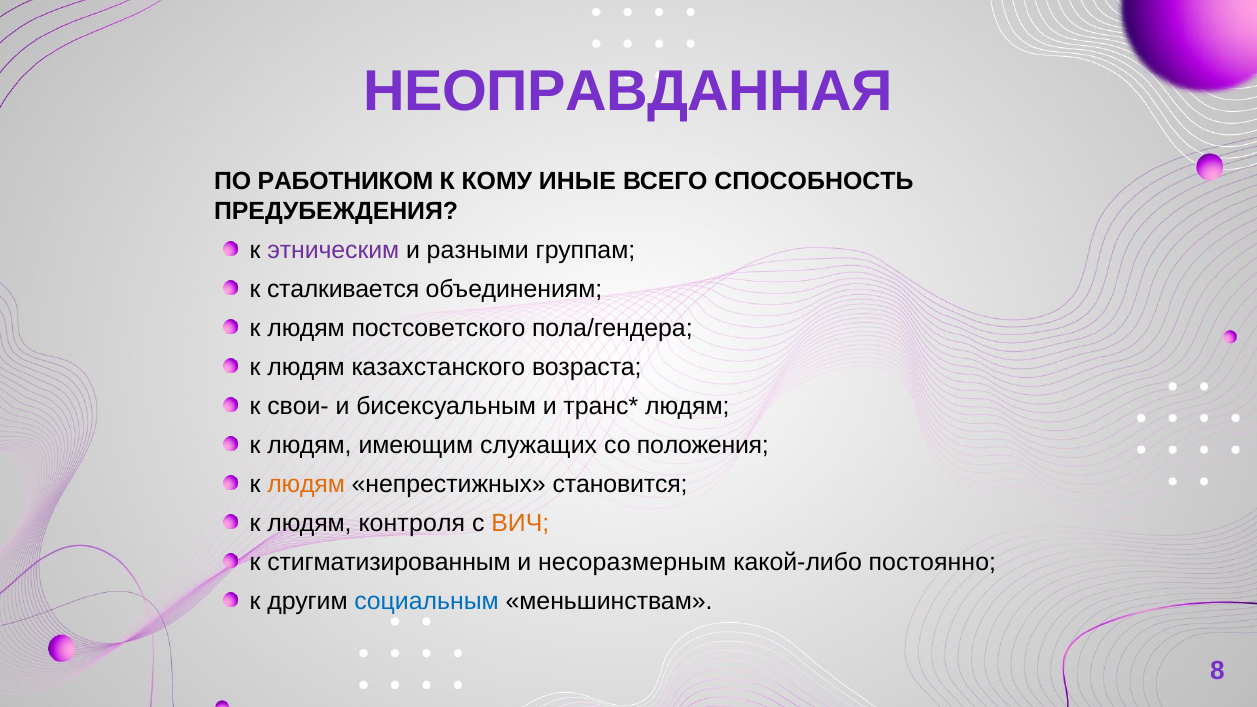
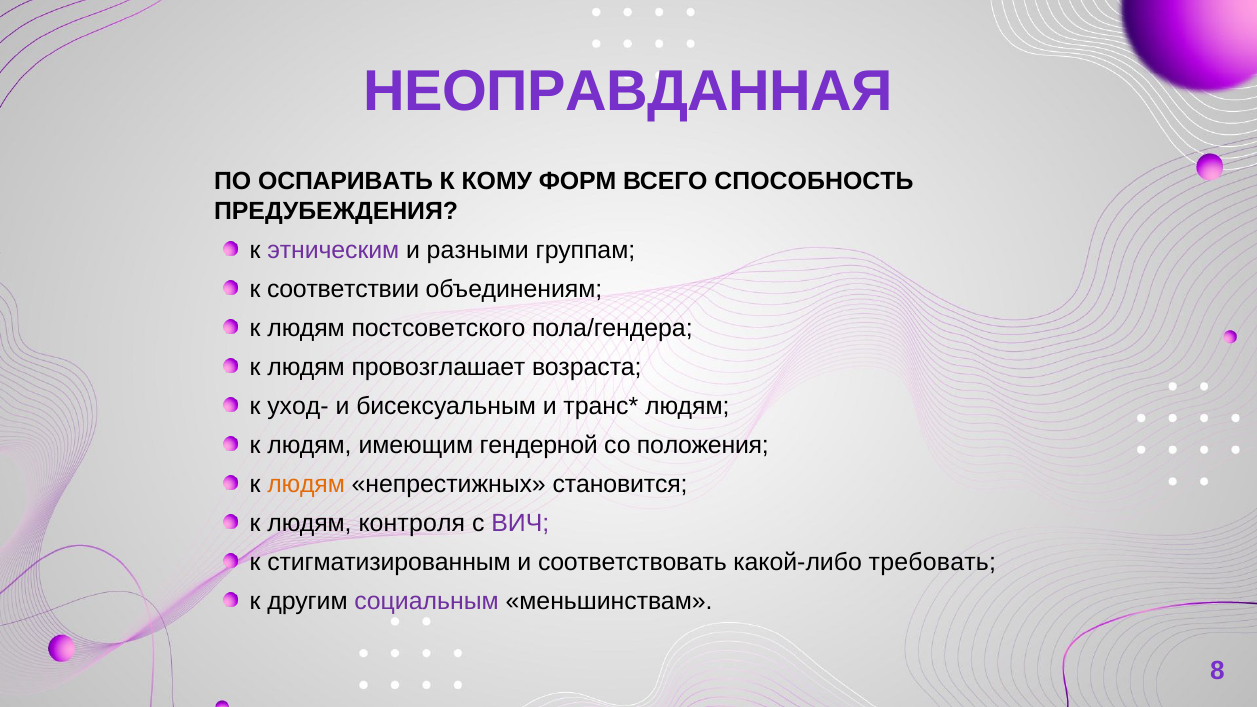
РАБОТНИКОМ: РАБОТНИКОМ -> ОСПАРИВАТЬ
ИНЫЕ: ИНЫЕ -> ФОРМ
сталкивается: сталкивается -> соответствии
казахстанского: казахстанского -> провозглашает
свои-: свои- -> уход-
служащих: служащих -> гендерной
ВИЧ colour: orange -> purple
несоразмерным: несоразмерным -> соответствовать
постоянно: постоянно -> требовать
социальным colour: blue -> purple
